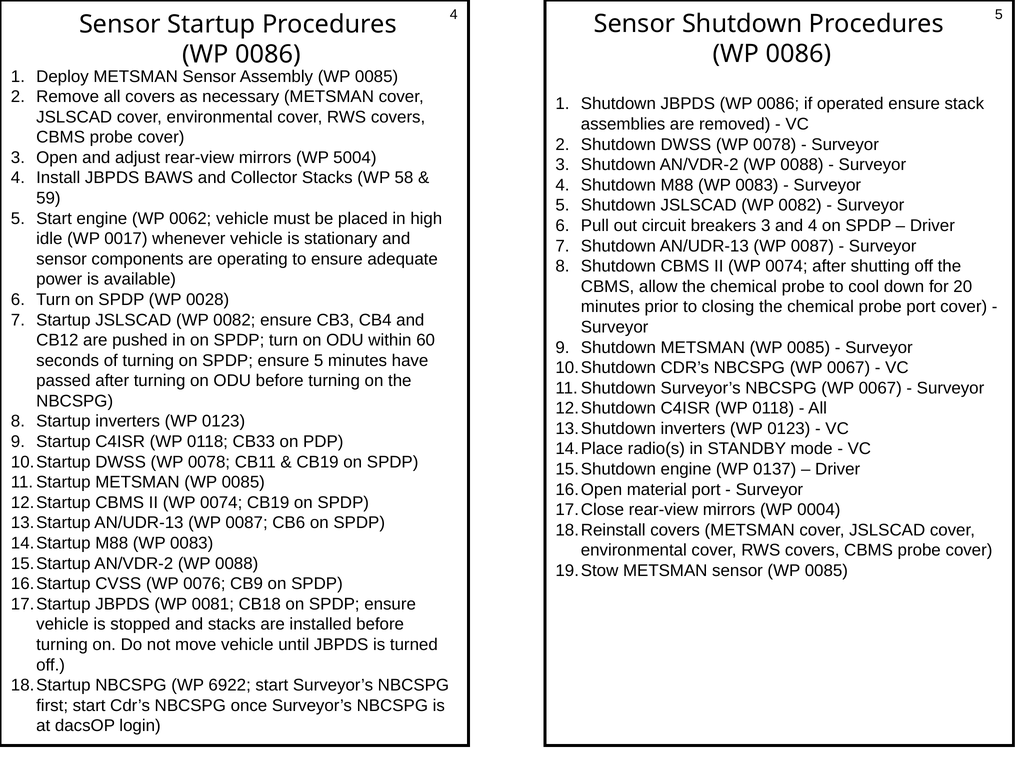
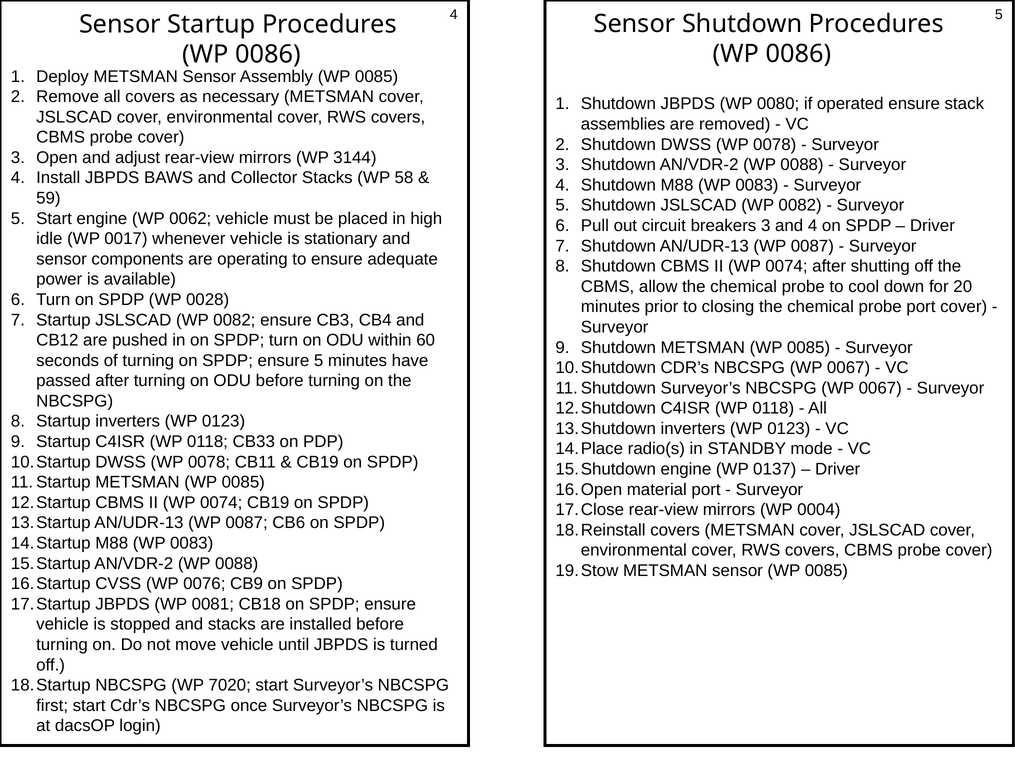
JBPDS WP 0086: 0086 -> 0080
5004: 5004 -> 3144
6922: 6922 -> 7020
